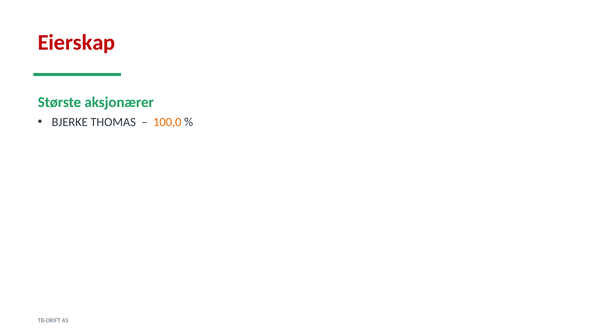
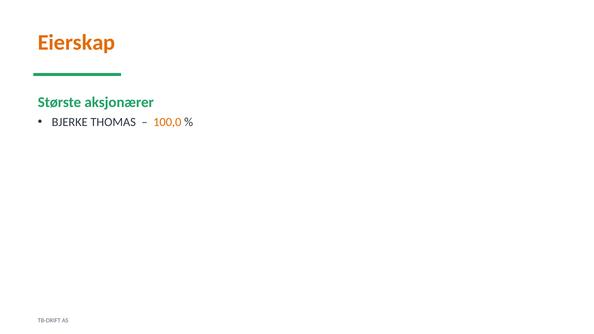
Eierskap colour: red -> orange
